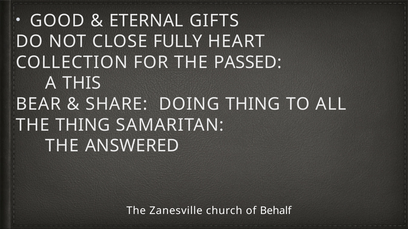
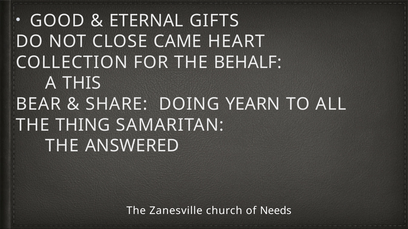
FULLY: FULLY -> CAME
PASSED: PASSED -> BEHALF
DOING THING: THING -> YEARN
Behalf: Behalf -> Needs
